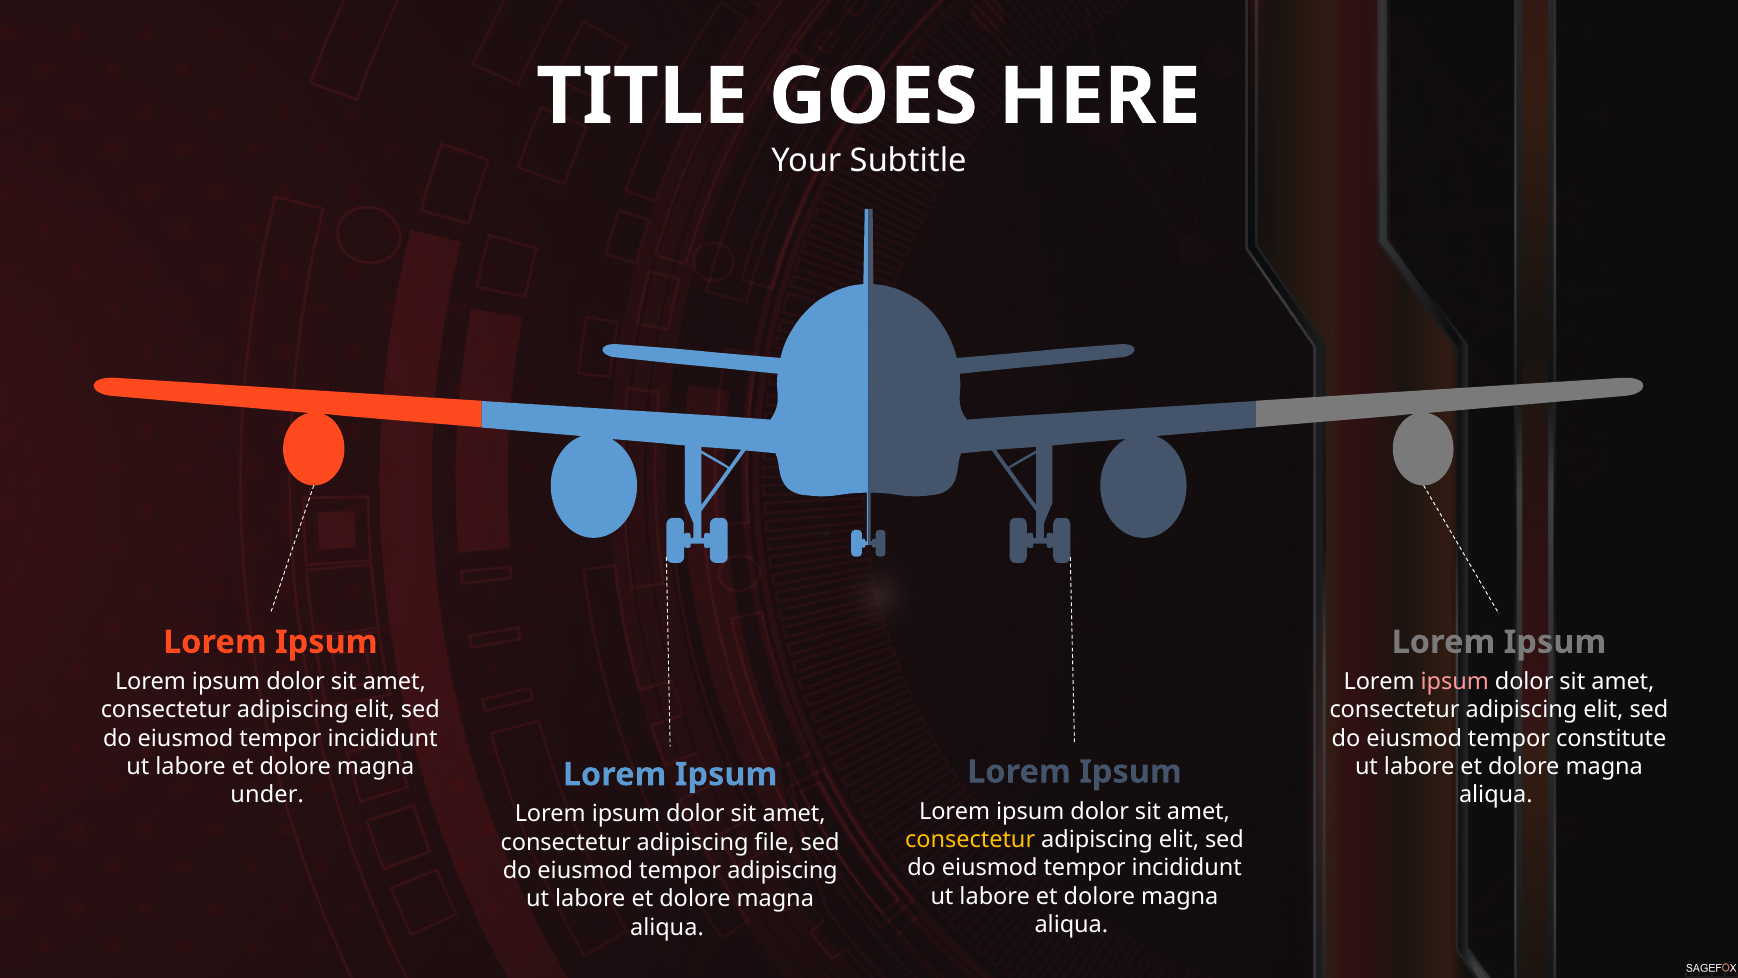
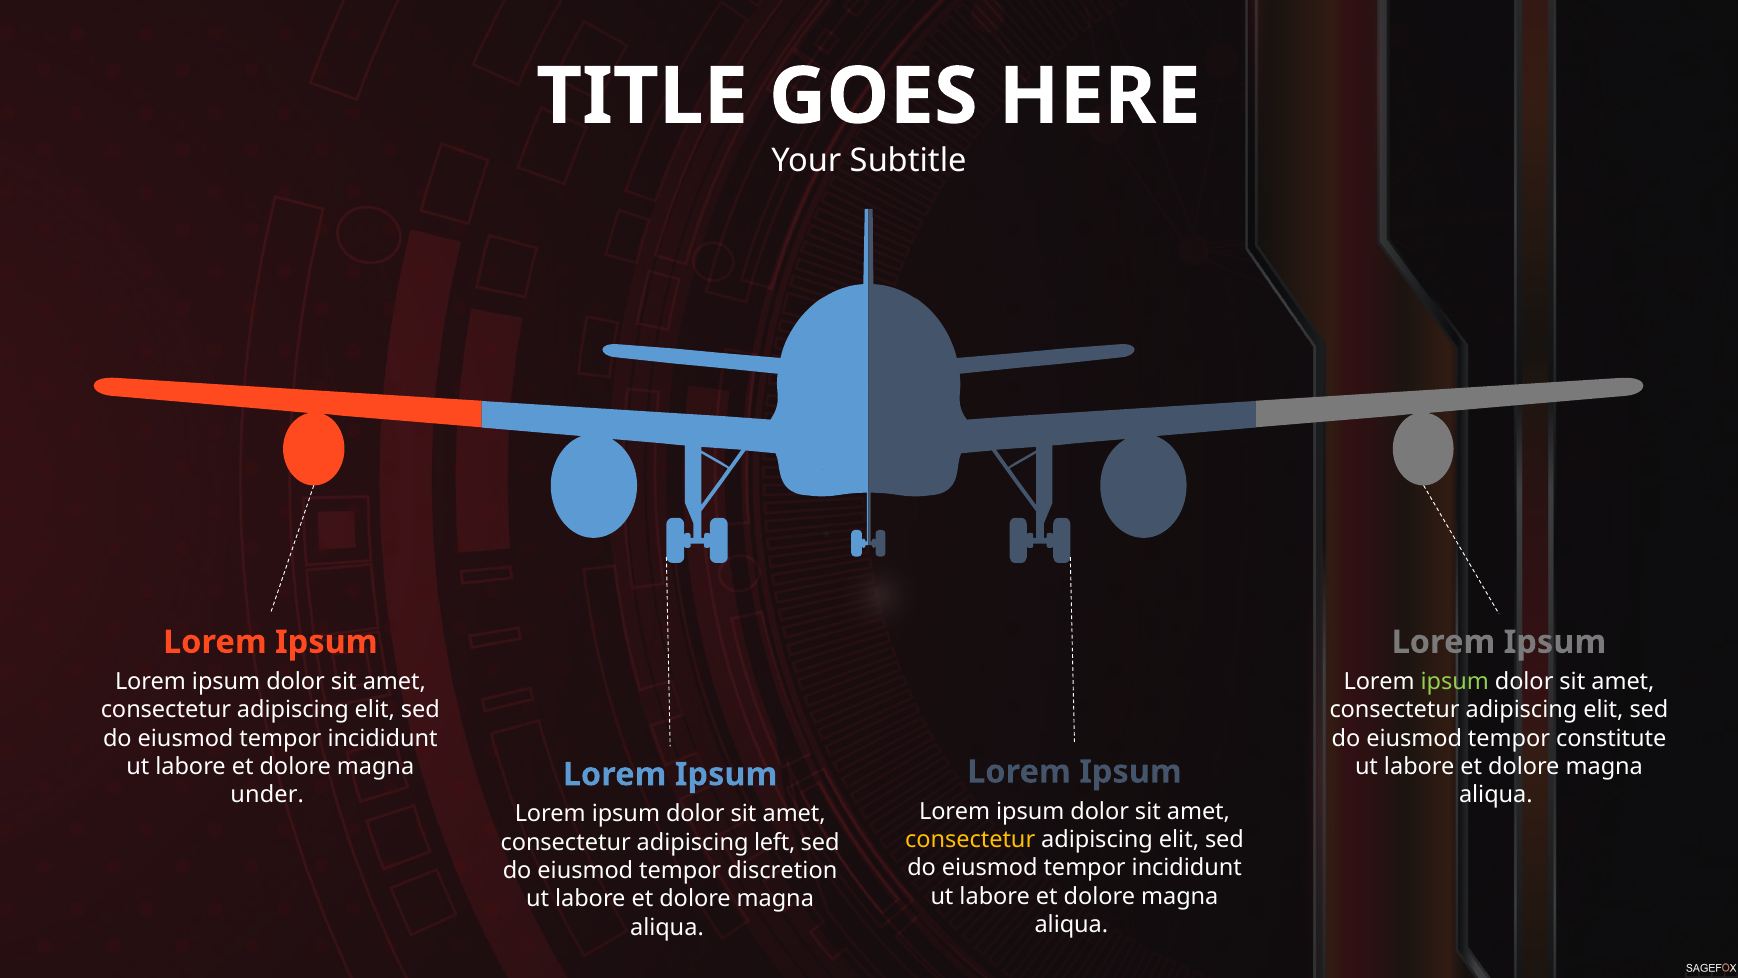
ipsum at (1455, 681) colour: pink -> light green
file: file -> left
tempor adipiscing: adipiscing -> discretion
